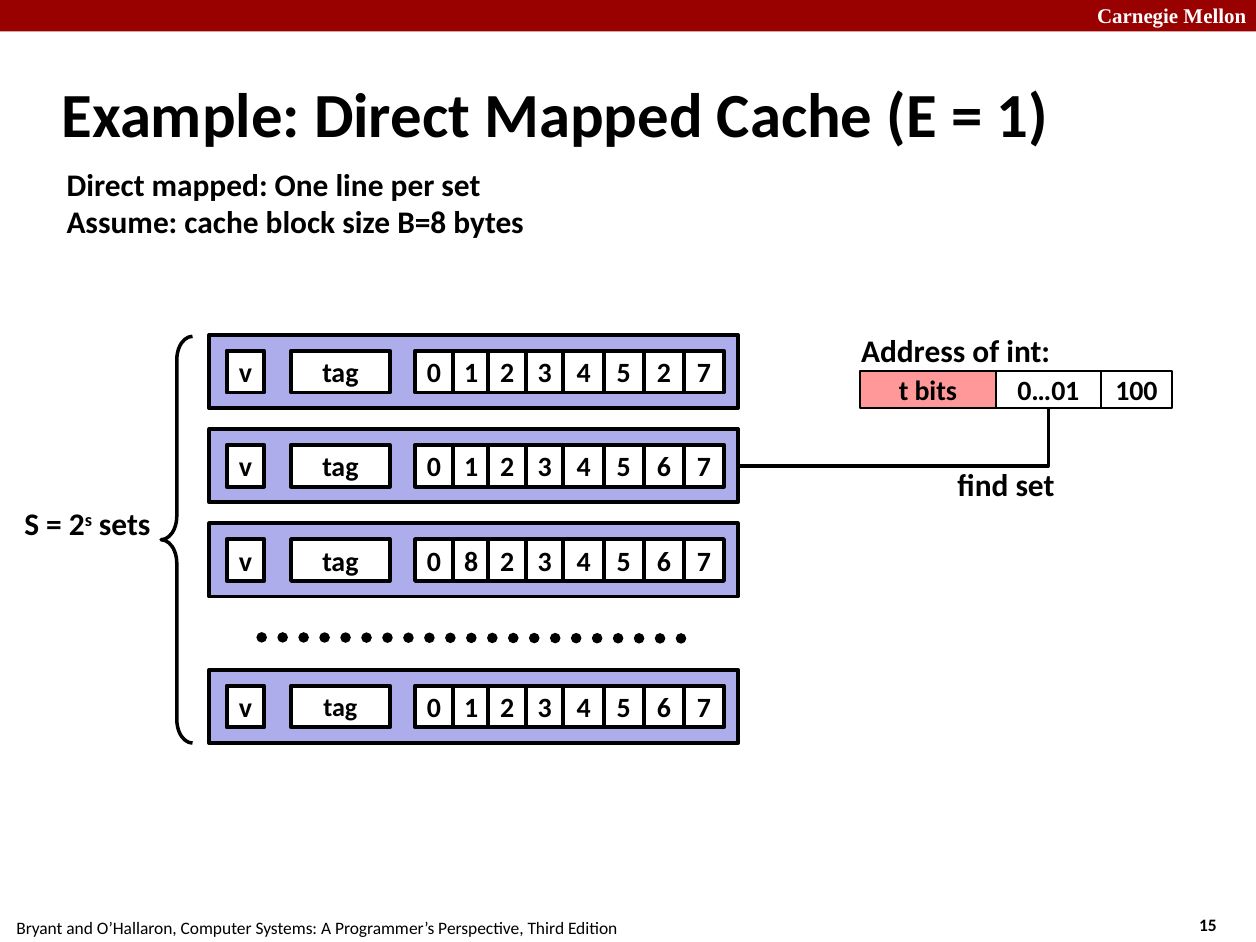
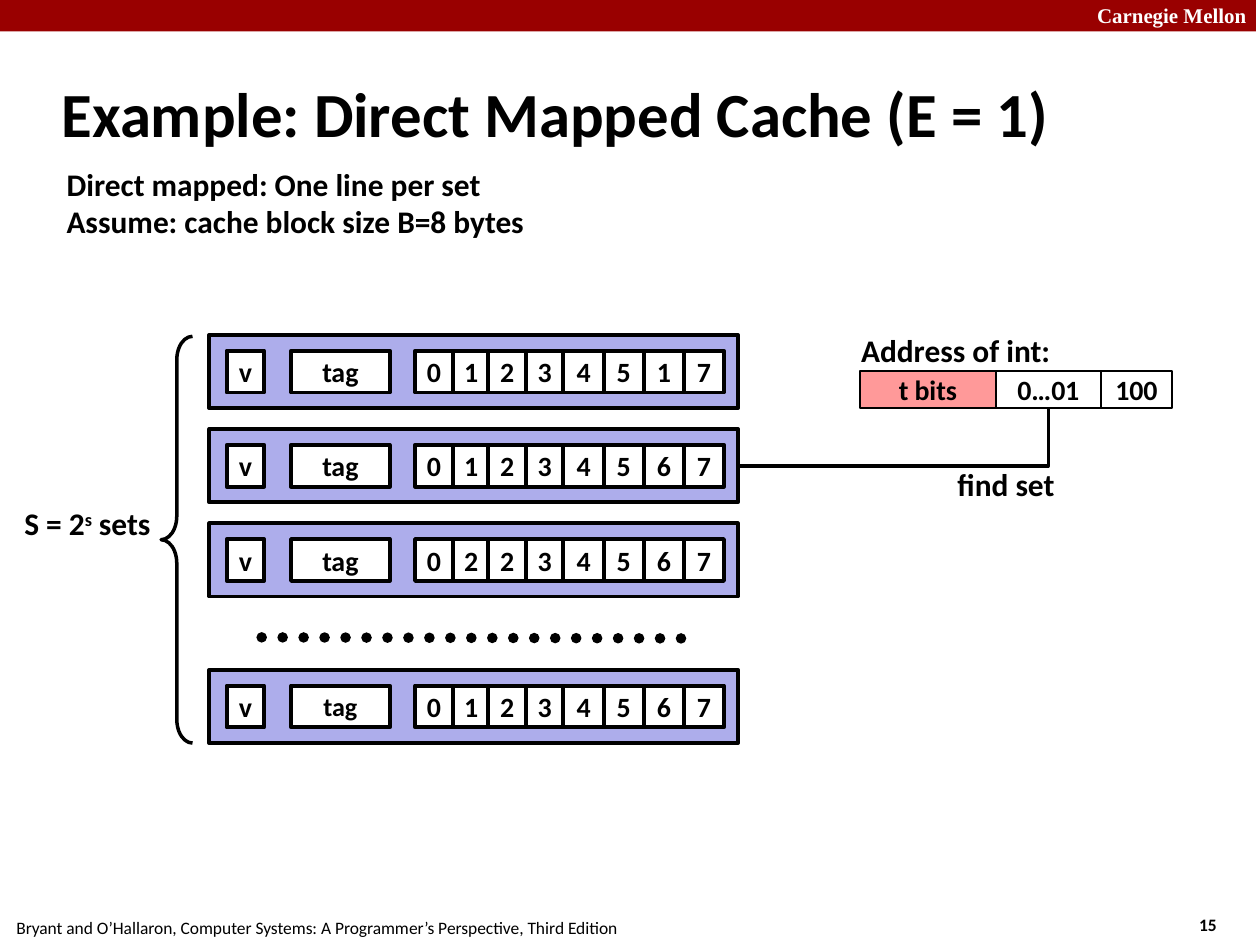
3 2: 2 -> 1
0 8: 8 -> 2
